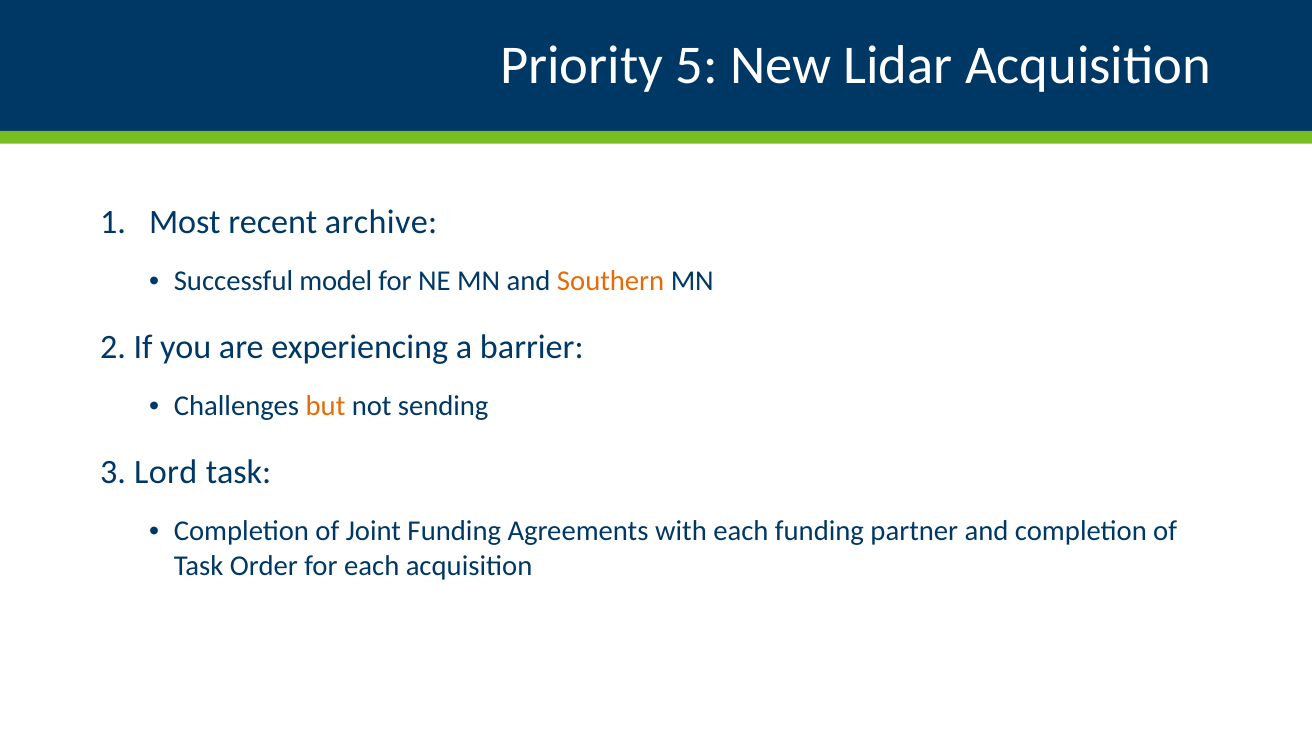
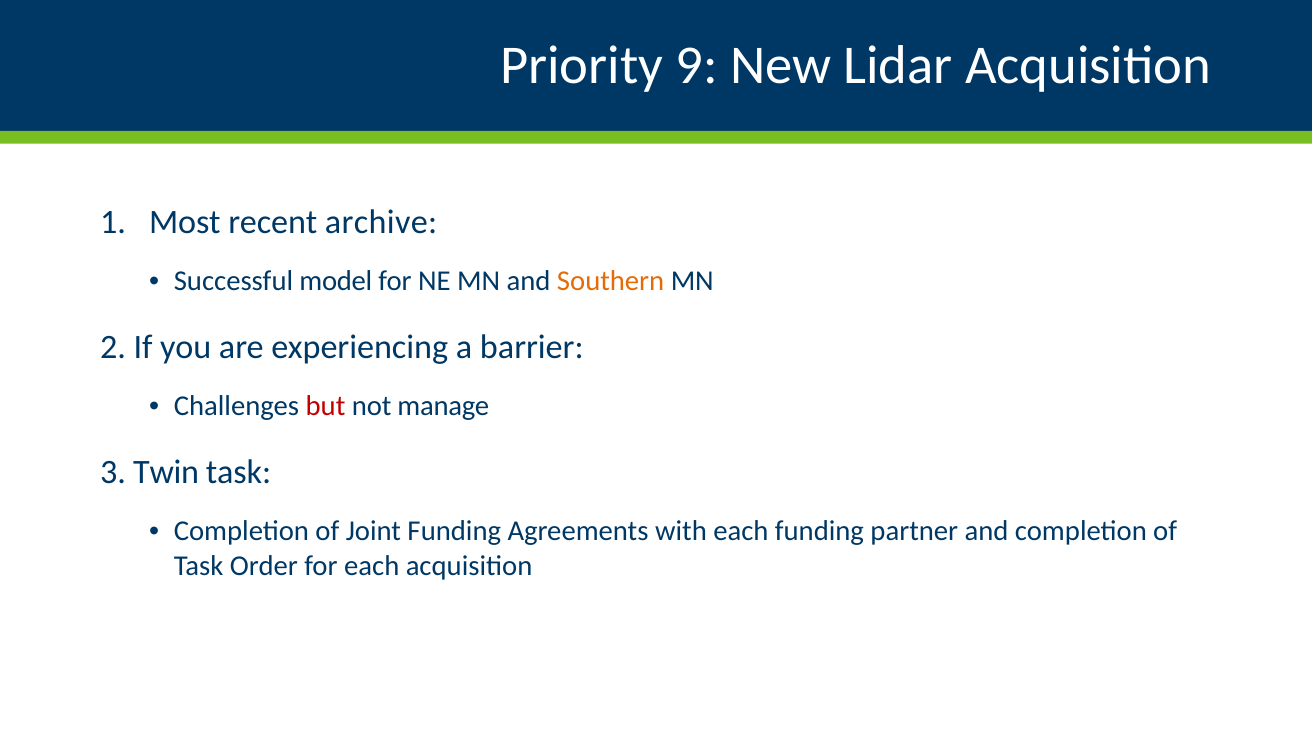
5: 5 -> 9
but colour: orange -> red
sending: sending -> manage
Lord: Lord -> Twin
